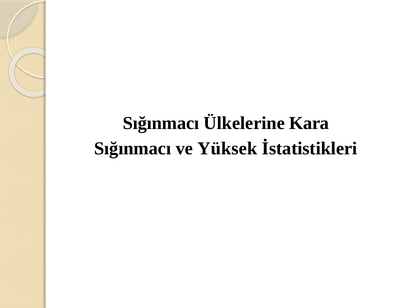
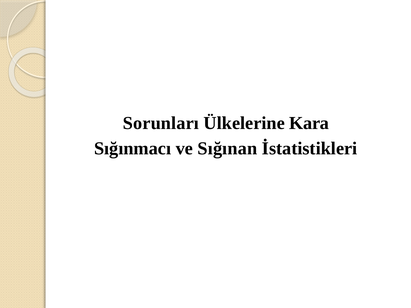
Sığınmacı at (161, 123): Sığınmacı -> Sorunları
Yüksek: Yüksek -> Sığınan
